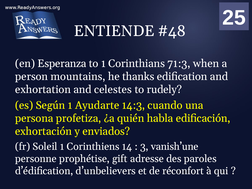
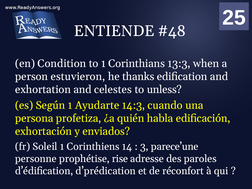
Esperanza: Esperanza -> Condition
71:3: 71:3 -> 13:3
mountains: mountains -> estuvieron
rudely: rudely -> unless
vanish’une: vanish’une -> parece’une
gift: gift -> rise
d’unbelievers: d’unbelievers -> d’prédication
